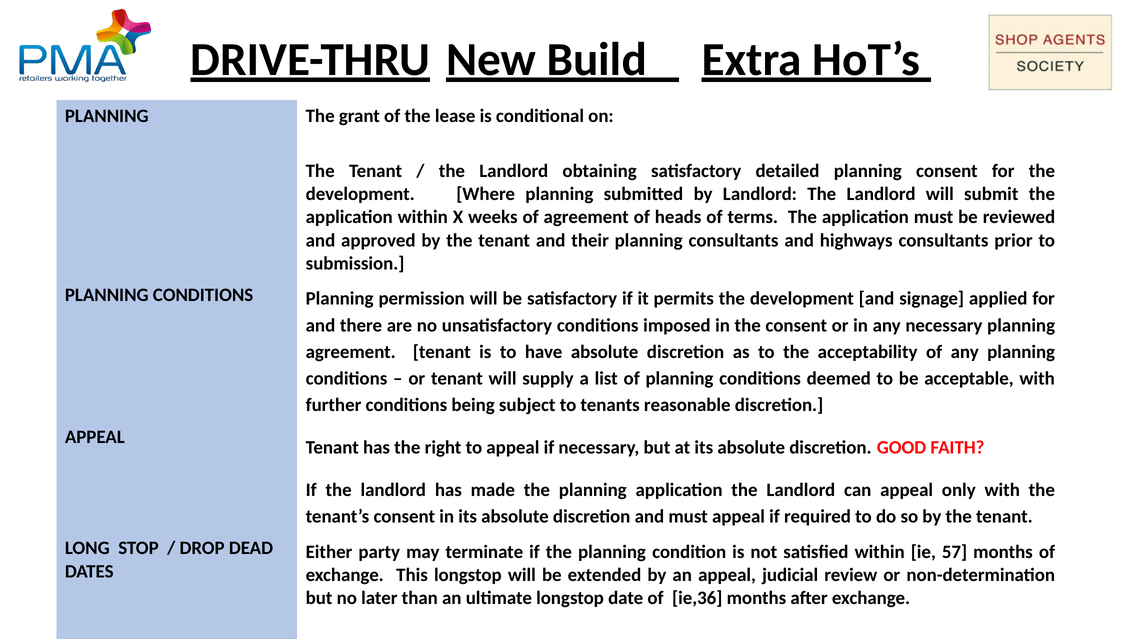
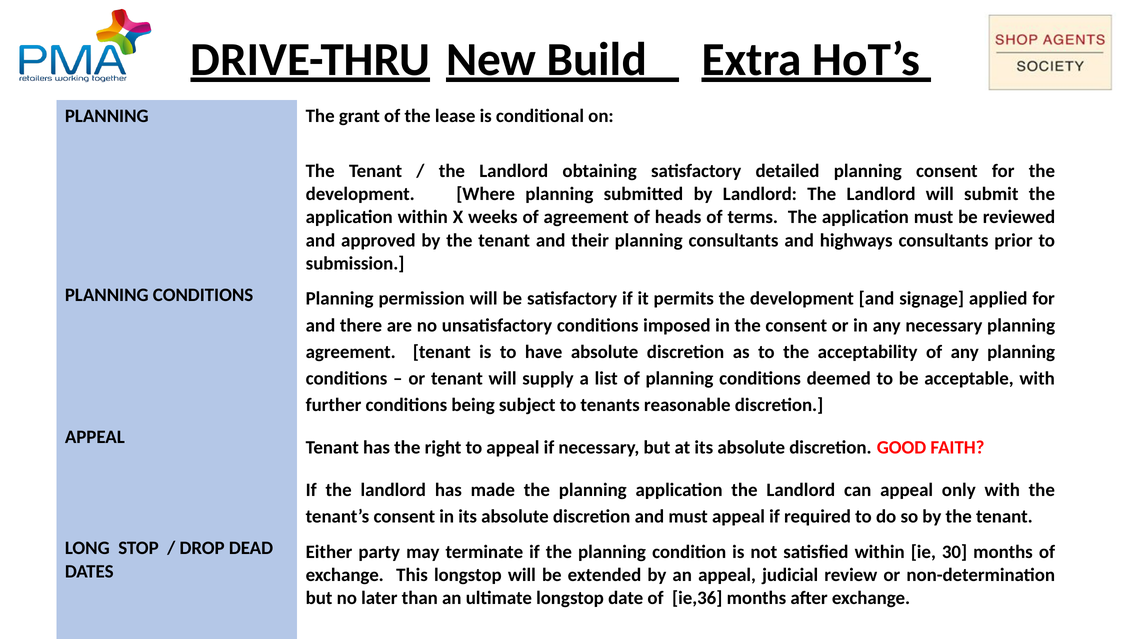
57: 57 -> 30
